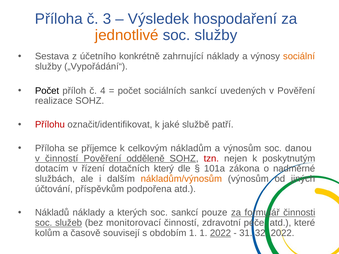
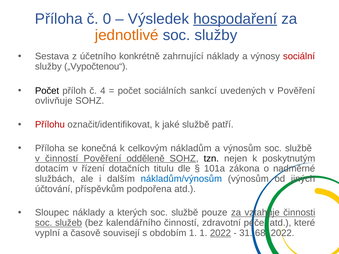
3: 3 -> 0
hospodaření underline: none -> present
sociální colour: orange -> red
„Vypořádání“: „Vypořádání“ -> „Vypočtenou“
realizace: realizace -> ovlivňuje
příjemce: příjemce -> konečná
výnosům soc danou: danou -> službě
tzn colour: red -> black
který: který -> titulu
nákladům/výnosům colour: orange -> blue
Nákladů: Nákladů -> Sloupec
sankcí at (185, 213): sankcí -> službě
formulář: formulář -> vztahuje
monitorovací: monitorovací -> kalendářního
kolům: kolům -> vyplní
32: 32 -> 68
